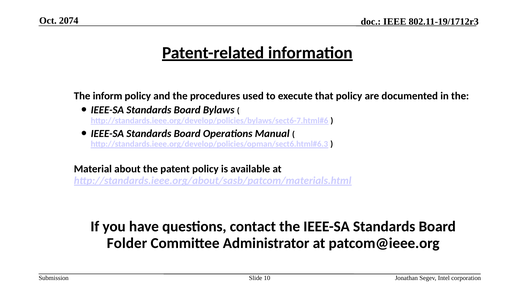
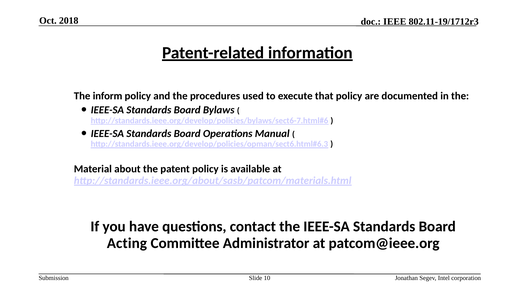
2074: 2074 -> 2018
Folder: Folder -> Acting
